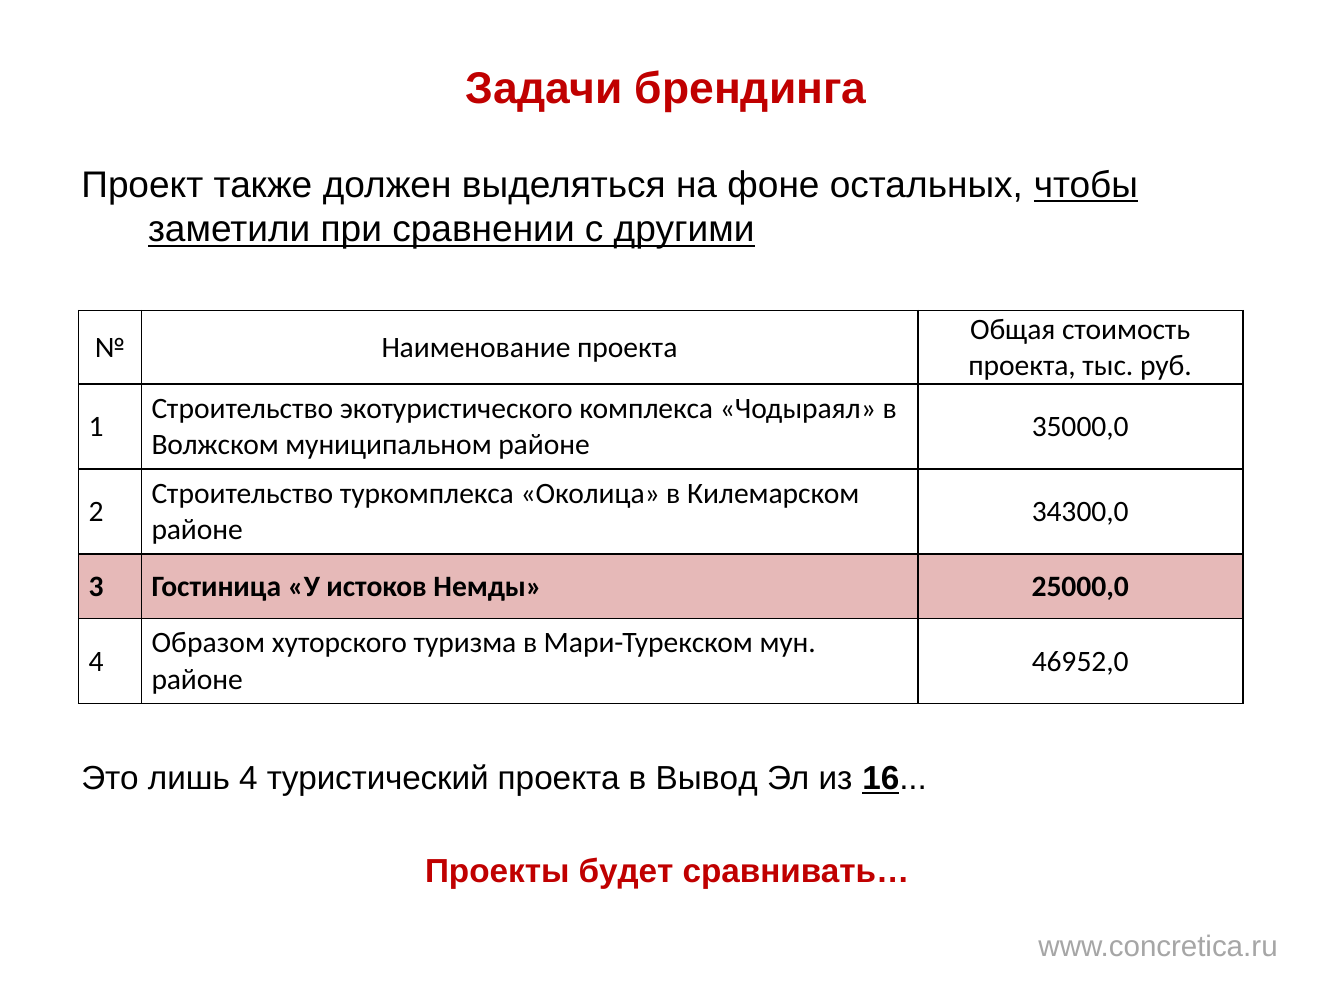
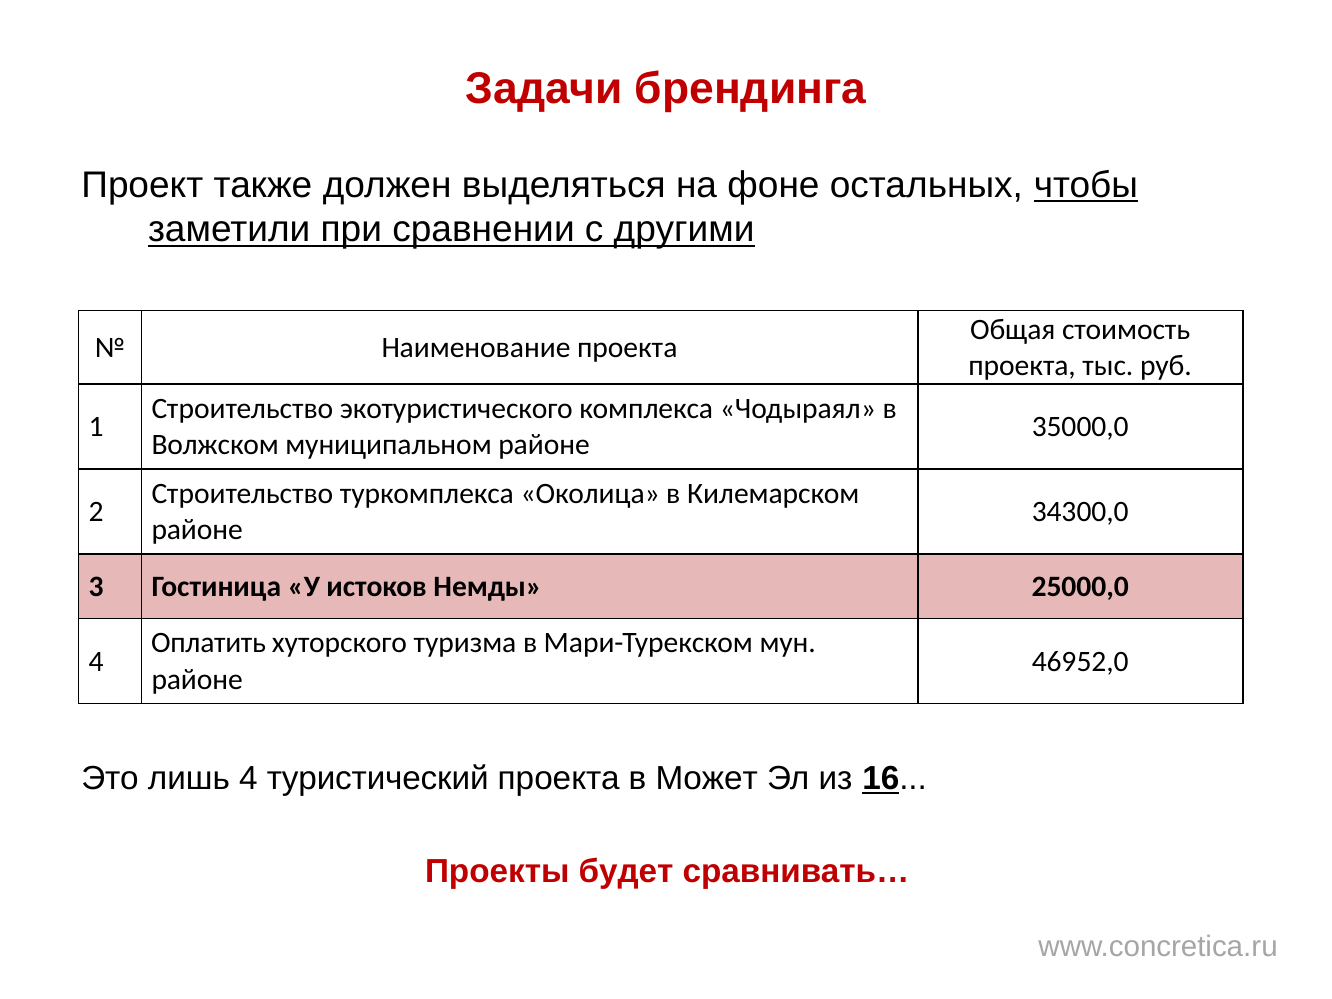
Образом: Образом -> Оплатить
Вывод: Вывод -> Может
